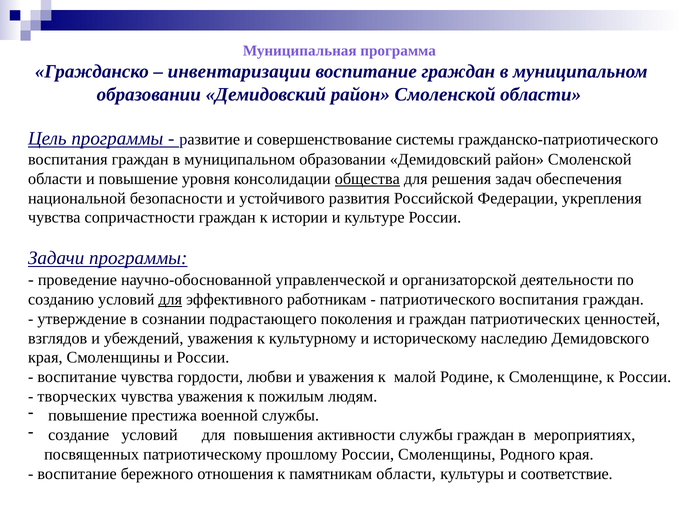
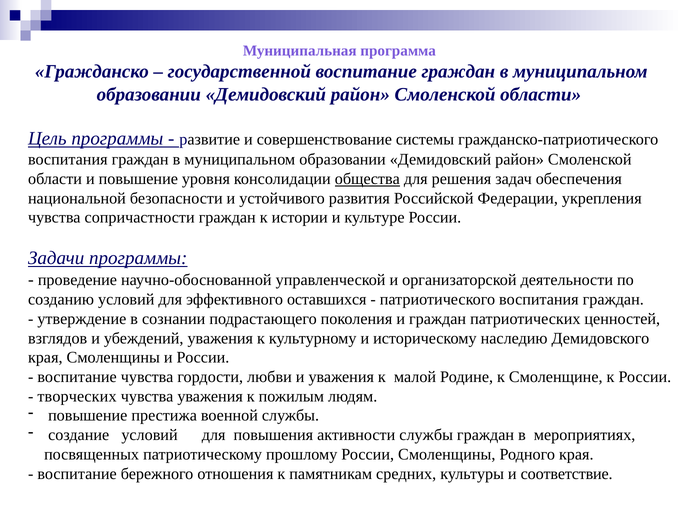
инвентаризации: инвентаризации -> государственной
для at (170, 300) underline: present -> none
работникам: работникам -> оставшихся
памятникам области: области -> средних
